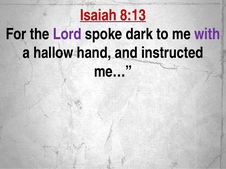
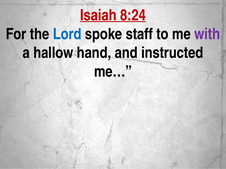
8:13: 8:13 -> 8:24
Lord colour: purple -> blue
dark: dark -> staff
